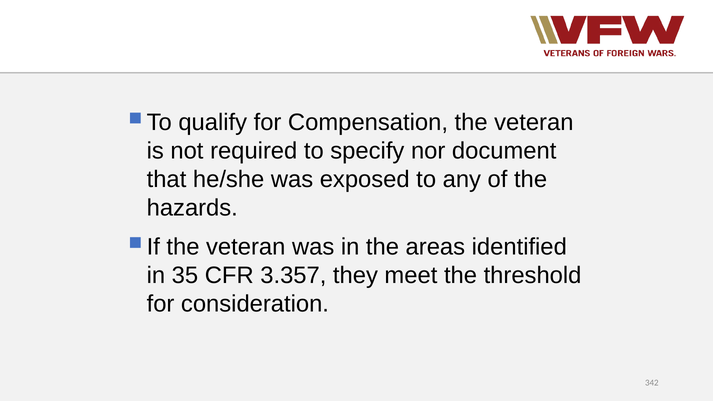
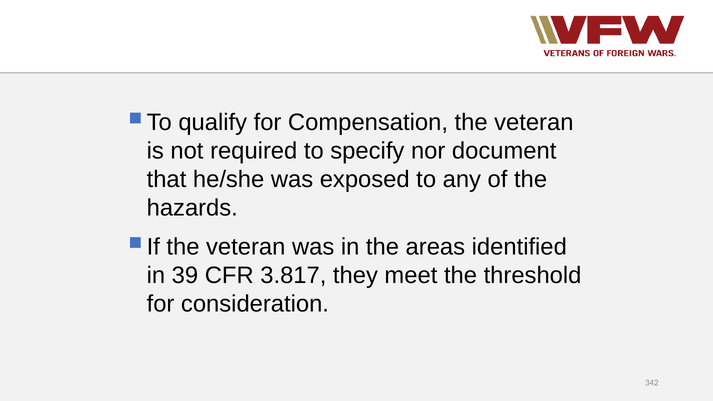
35: 35 -> 39
3.357: 3.357 -> 3.817
